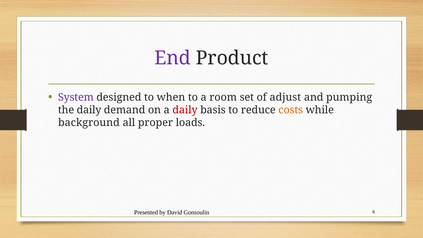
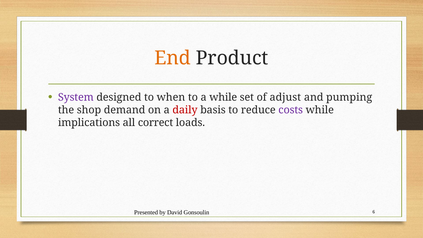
End colour: purple -> orange
a room: room -> while
the daily: daily -> shop
costs colour: orange -> purple
background: background -> implications
proper: proper -> correct
